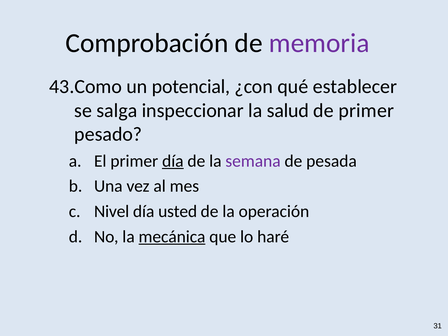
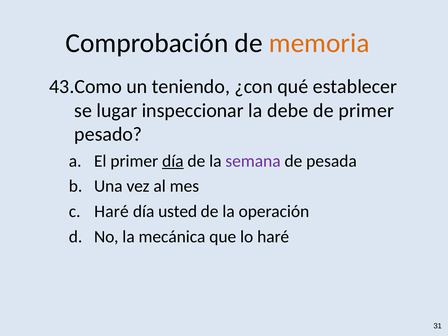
memoria colour: purple -> orange
potencial: potencial -> teniendo
salga: salga -> lugar
salud: salud -> debe
Nivel at (112, 212): Nivel -> Haré
mecánica underline: present -> none
